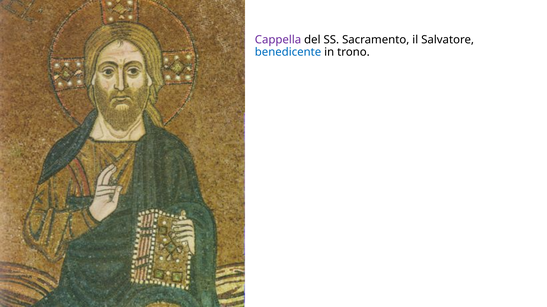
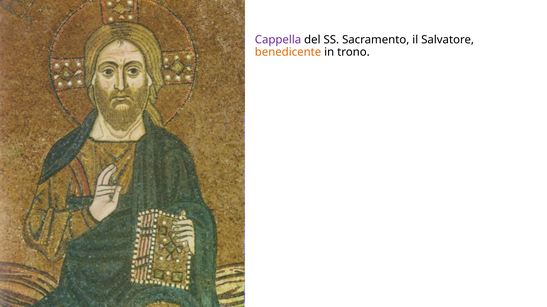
benedicente colour: blue -> orange
